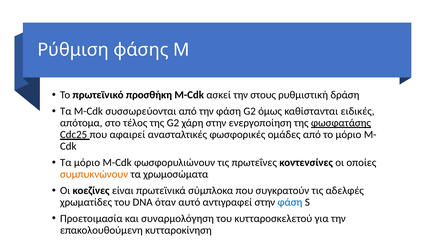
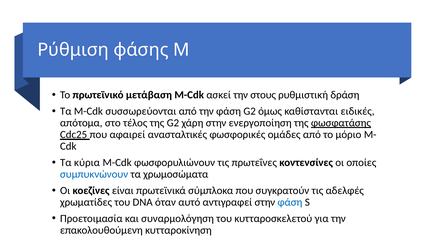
προσθήκη: προσθήκη -> μετάβαση
Τα μόριο: μόριο -> κύρια
συμπυκνώνουν colour: orange -> blue
